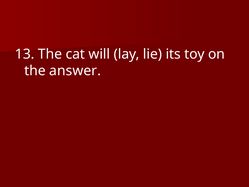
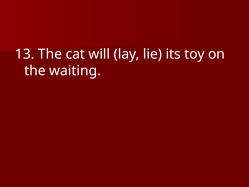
answer: answer -> waiting
